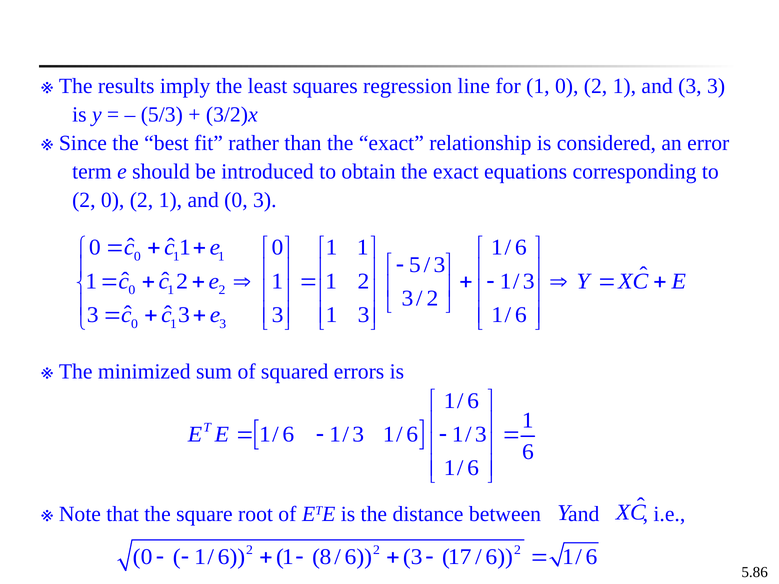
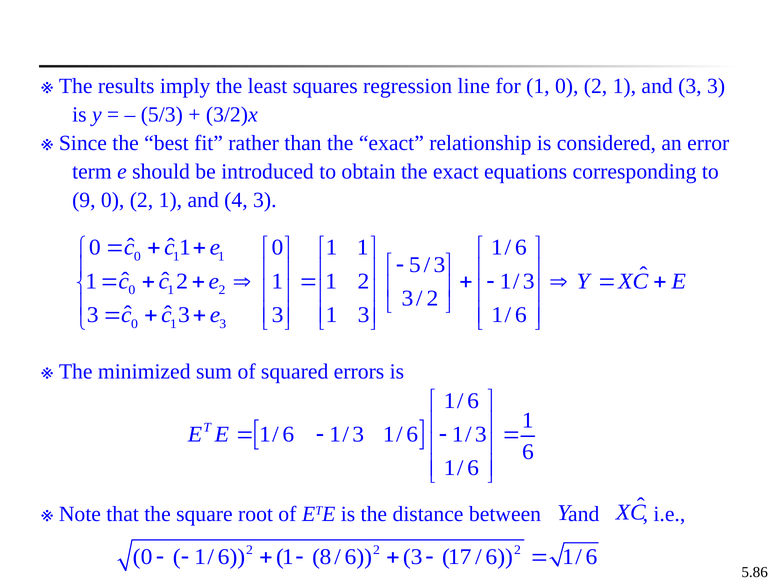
2 at (84, 200): 2 -> 9
and 0: 0 -> 4
